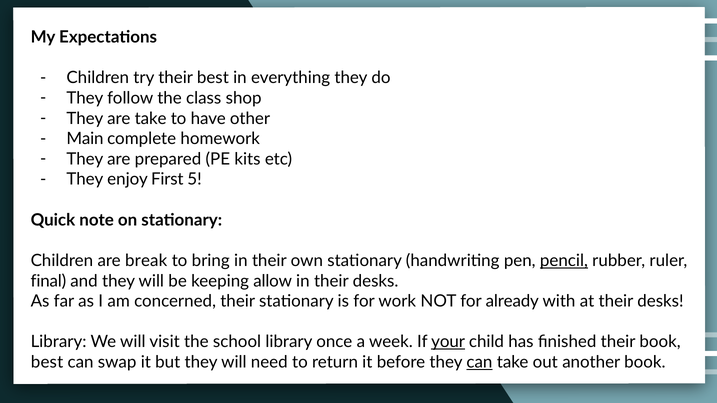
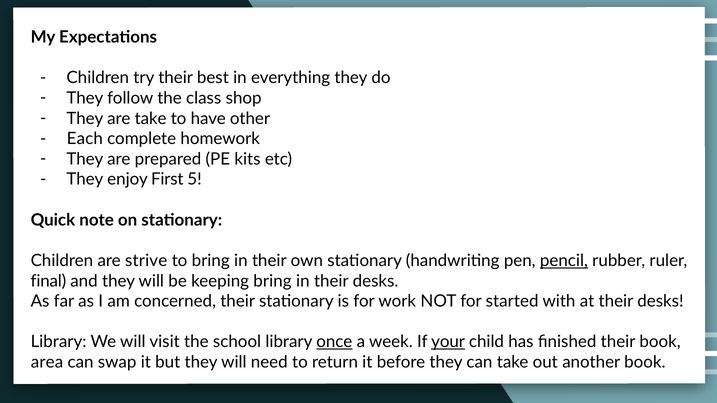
Main: Main -> Each
break: break -> strive
keeping allow: allow -> bring
already: already -> started
once underline: none -> present
best at (47, 362): best -> area
can at (479, 362) underline: present -> none
